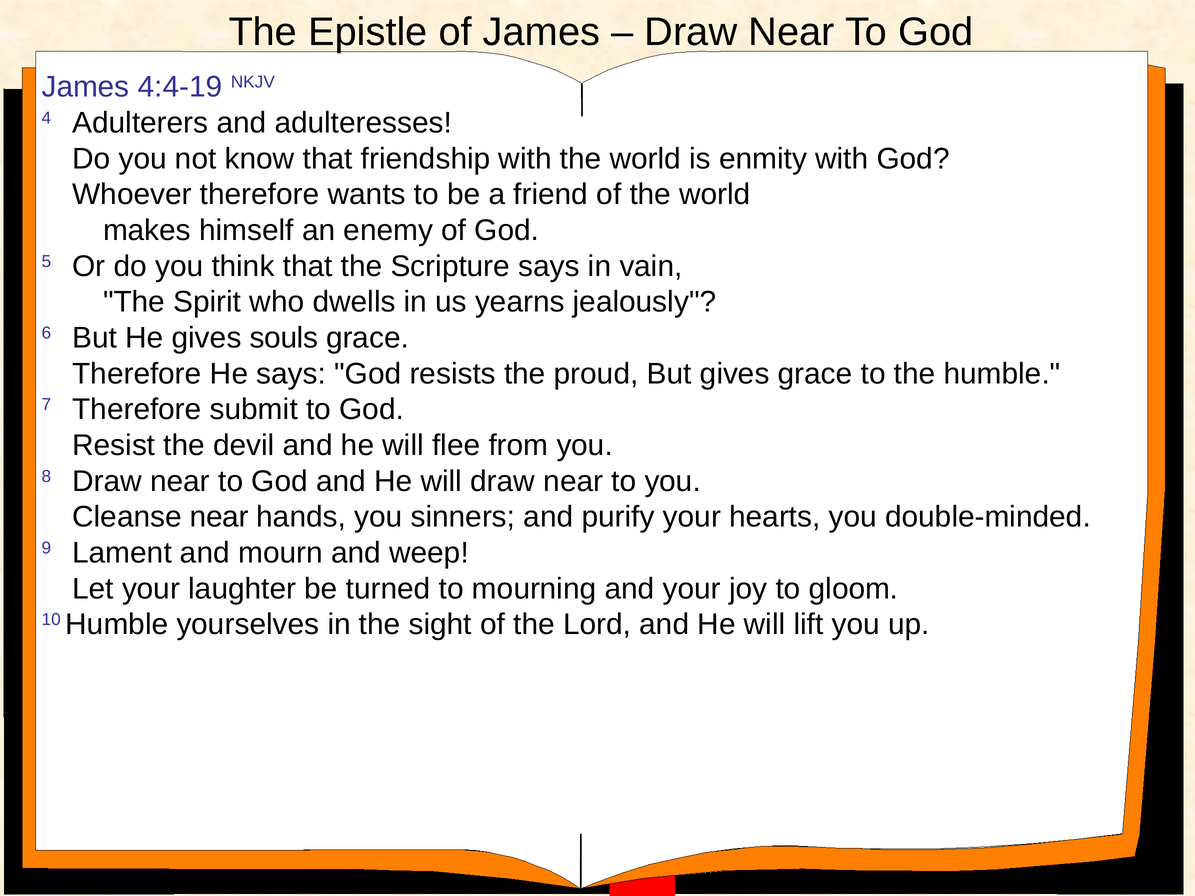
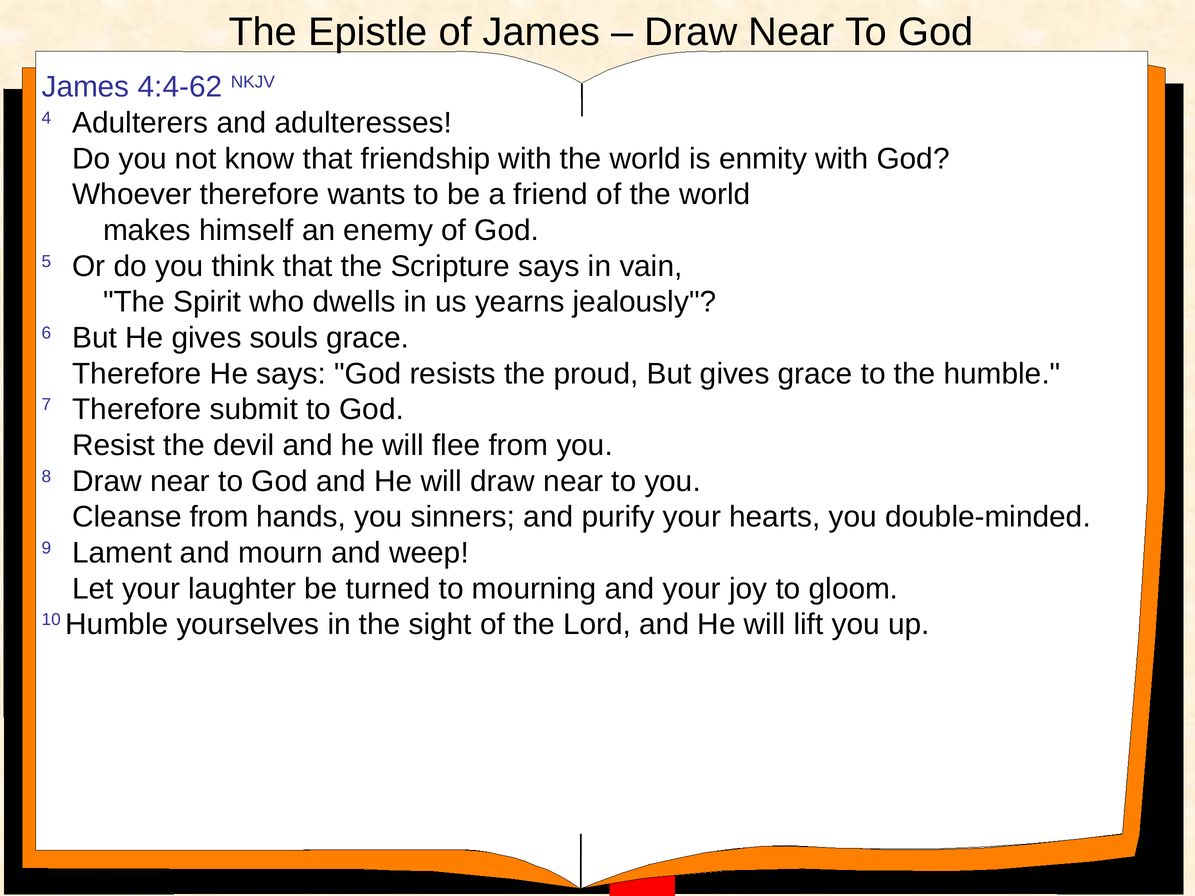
4:4-19: 4:4-19 -> 4:4-62
Cleanse near: near -> from
